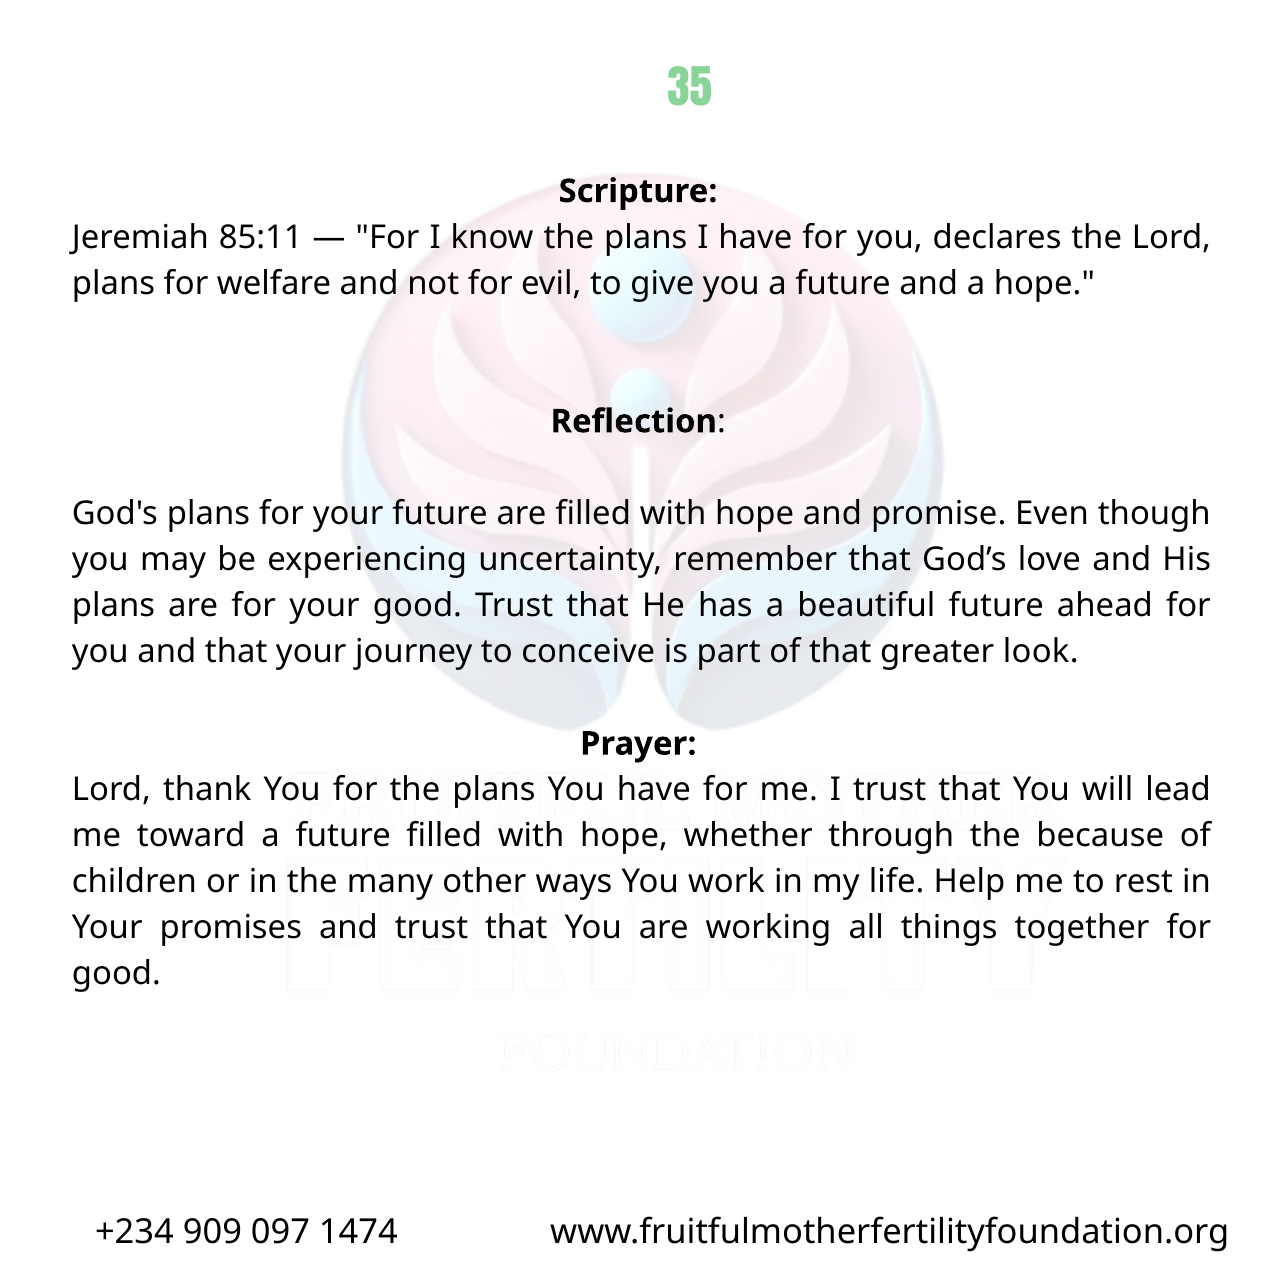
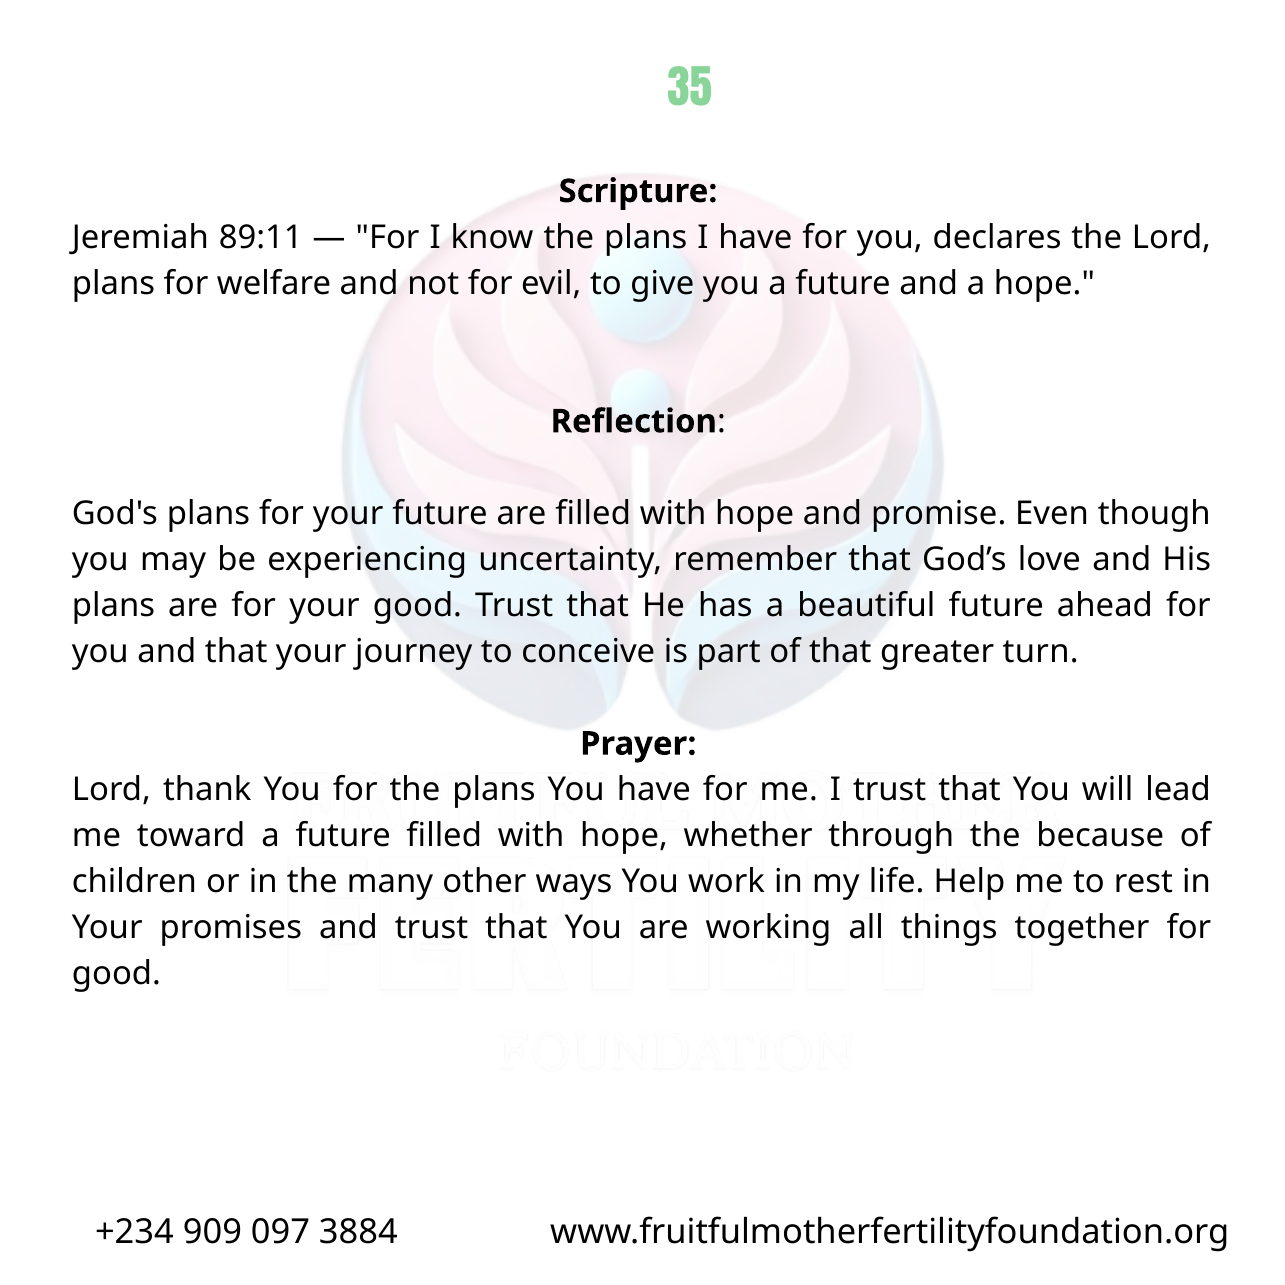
85:11: 85:11 -> 89:11
look: look -> turn
1474: 1474 -> 3884
